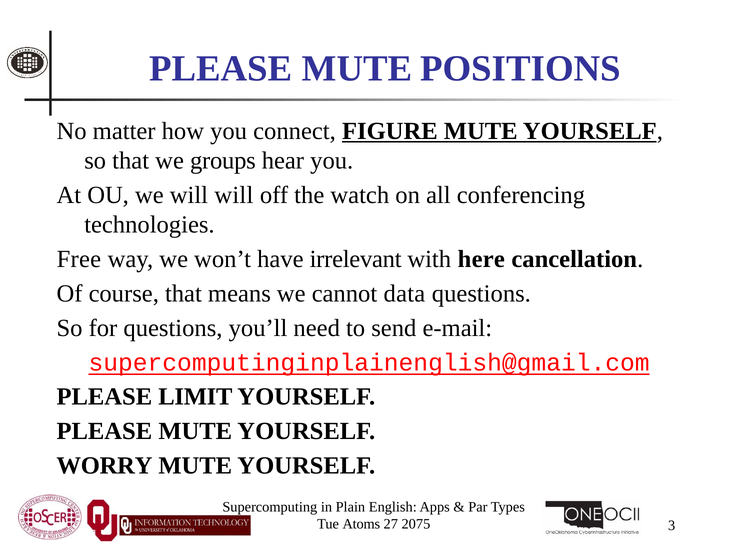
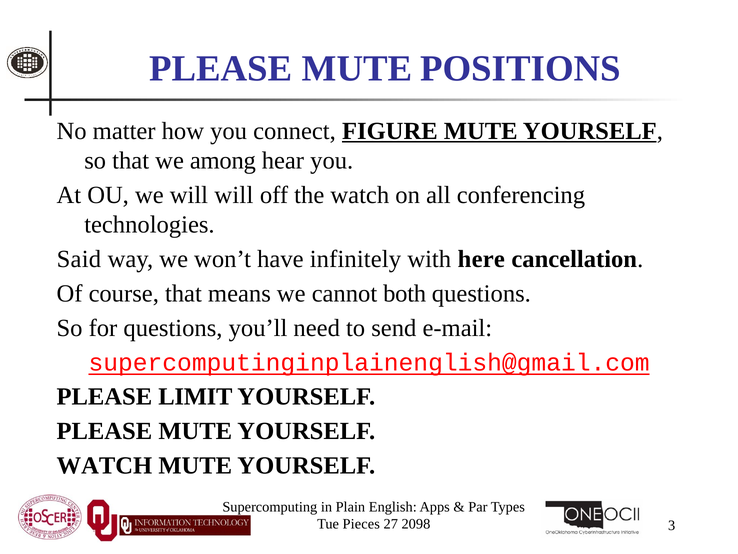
groups: groups -> among
Free: Free -> Said
irrelevant: irrelevant -> infinitely
data: data -> both
WORRY at (104, 465): WORRY -> WATCH
Atoms: Atoms -> Pieces
2075: 2075 -> 2098
